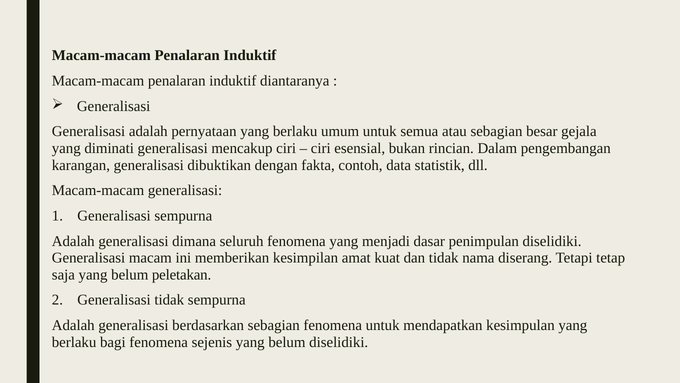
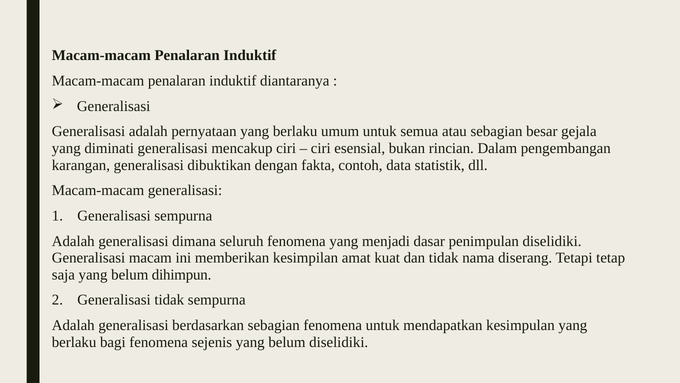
peletakan: peletakan -> dihimpun
